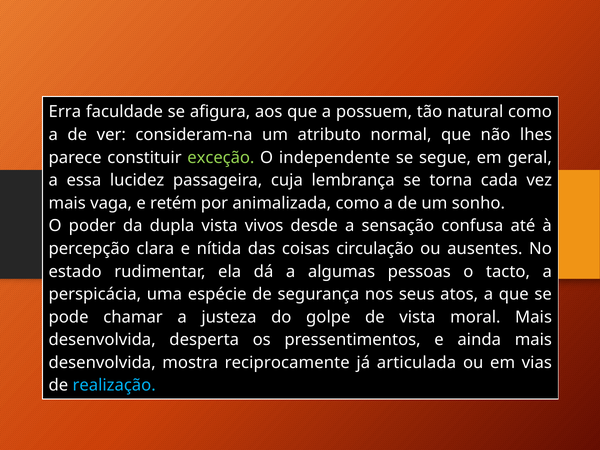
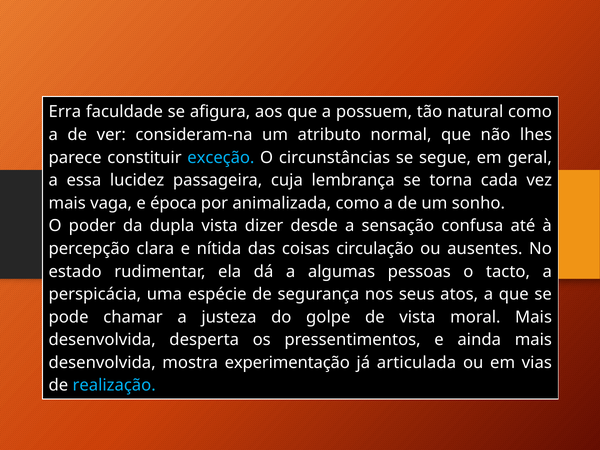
exceção colour: light green -> light blue
independente: independente -> circunstâncias
retém: retém -> época
vivos: vivos -> dizer
reciprocamente: reciprocamente -> experimentação
